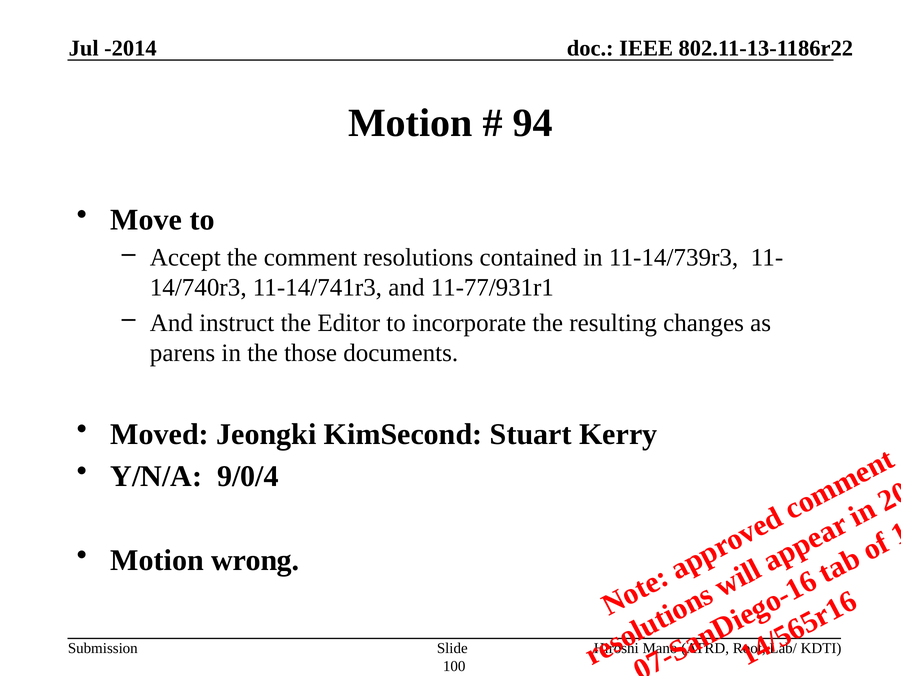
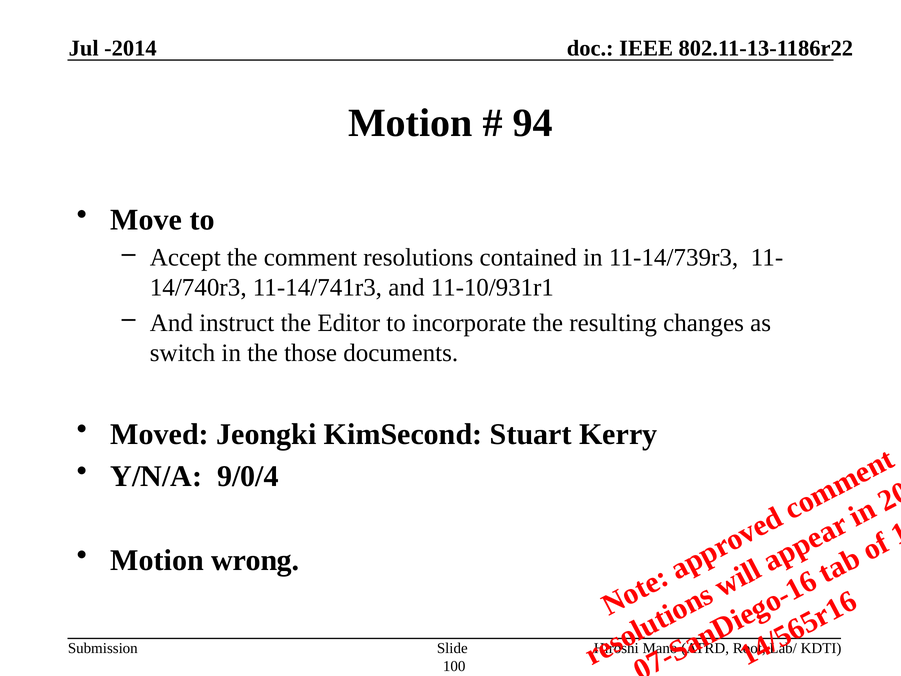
11-77/931r1: 11-77/931r1 -> 11-10/931r1
parens: parens -> switch
